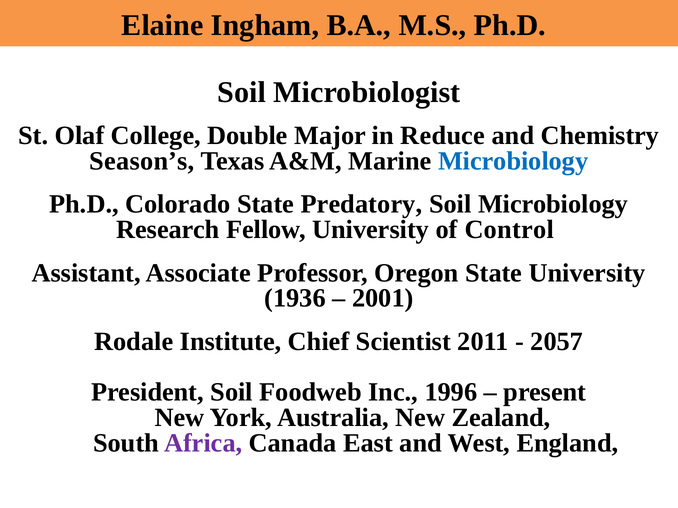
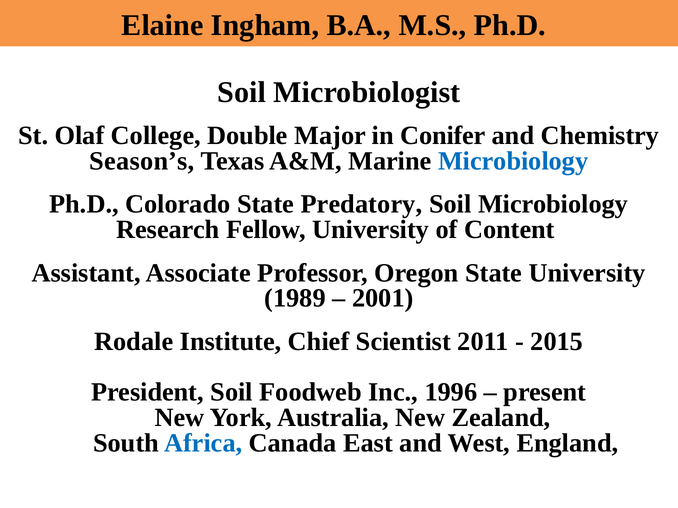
Reduce: Reduce -> Conifer
Control: Control -> Content
1936: 1936 -> 1989
2057: 2057 -> 2015
Africa colour: purple -> blue
